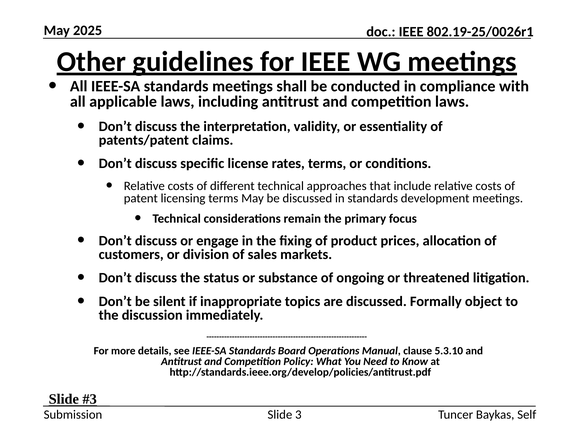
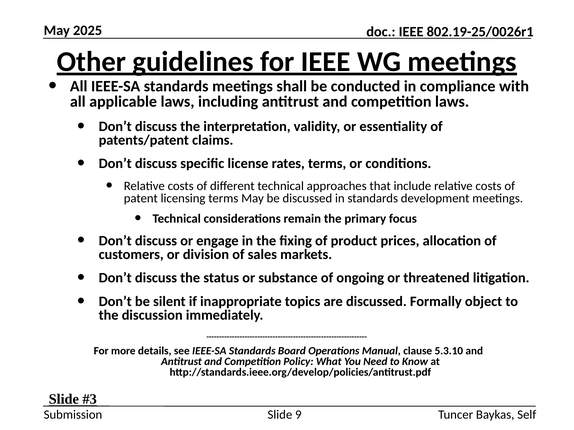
3: 3 -> 9
